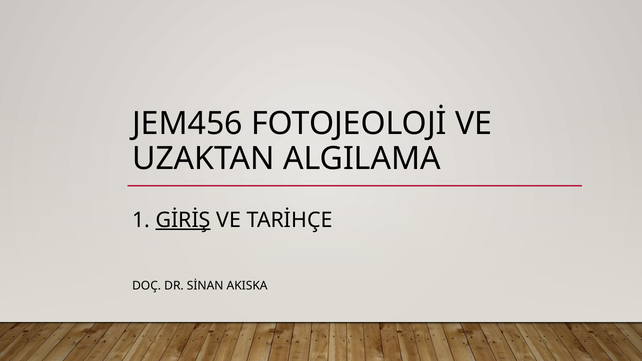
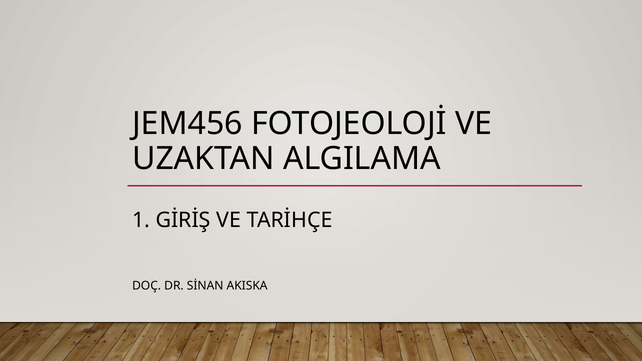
GİRİŞ underline: present -> none
